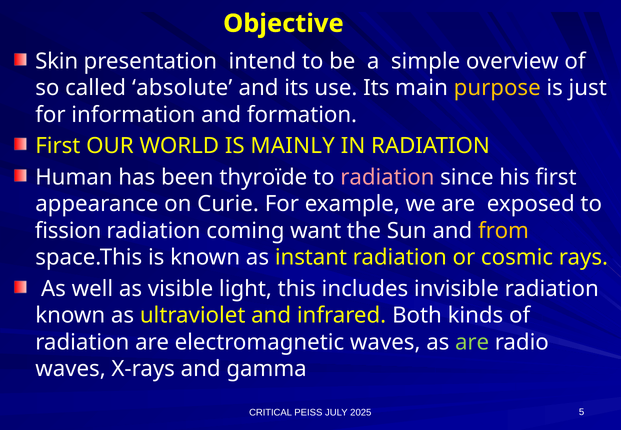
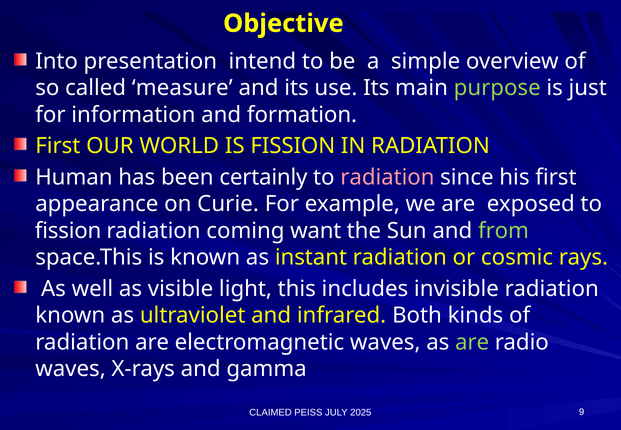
Skin: Skin -> Into
absolute: absolute -> measure
purpose colour: yellow -> light green
IS MAINLY: MAINLY -> FISSION
thyroïde: thyroïde -> certainly
from colour: yellow -> light green
CRITICAL: CRITICAL -> CLAIMED
5: 5 -> 9
